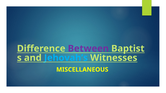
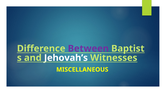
Jehovah’s colour: light blue -> white
